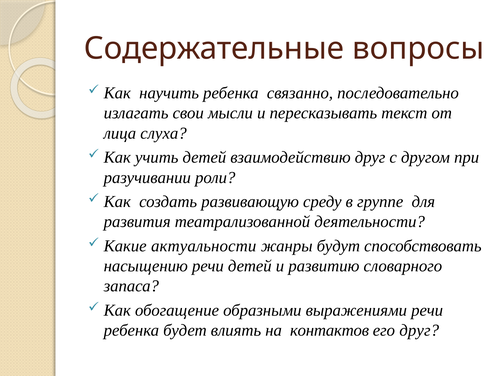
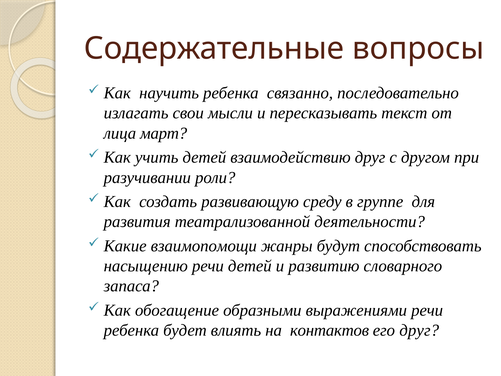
слуха: слуха -> март
актуальности: актуальности -> взаимопомощи
